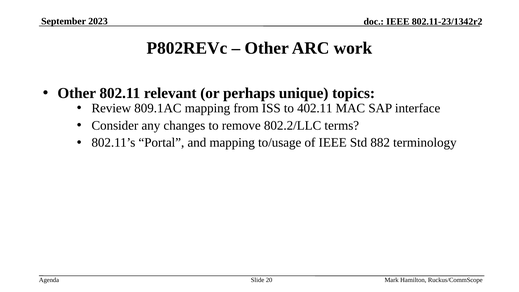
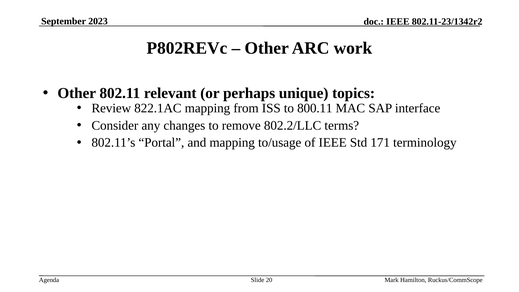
809.1AC: 809.1AC -> 822.1AC
402.11: 402.11 -> 800.11
882: 882 -> 171
